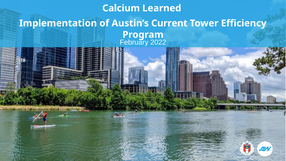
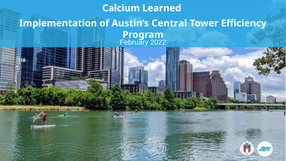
Current: Current -> Central
